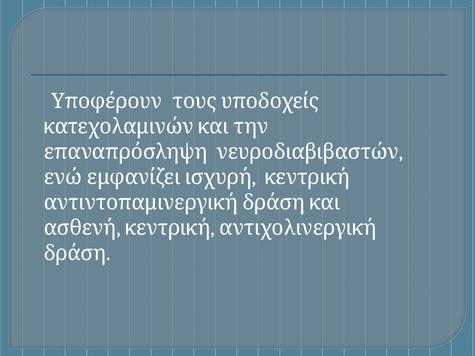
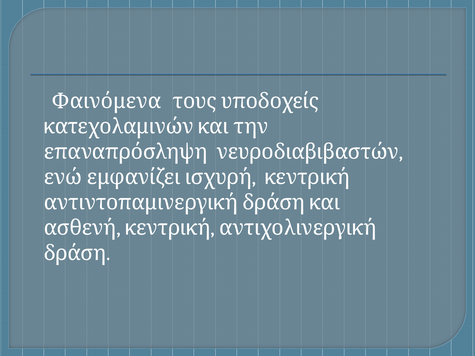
Υποφέρουν: Υποφέρουν -> Φαινόμενα
